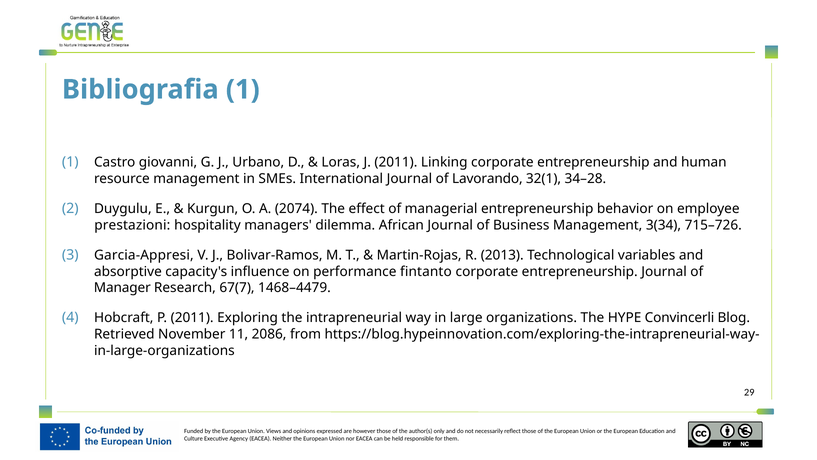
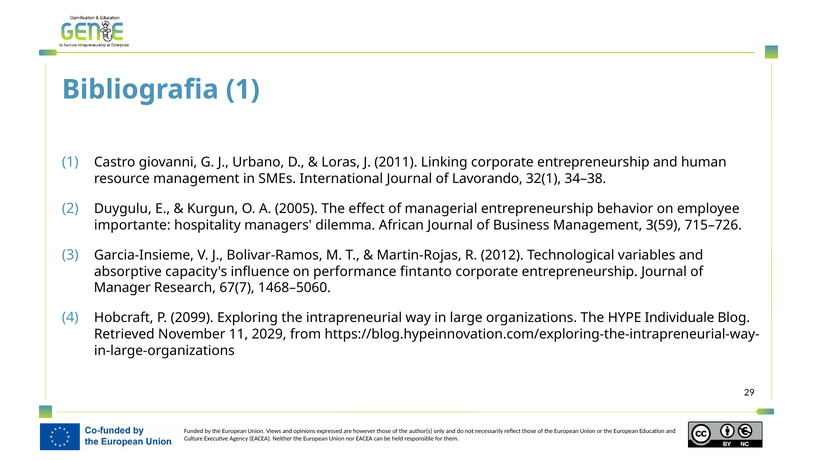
34–28: 34–28 -> 34–38
2074: 2074 -> 2005
prestazioni: prestazioni -> importante
3(34: 3(34 -> 3(59
Garcia-Appresi: Garcia-Appresi -> Garcia-Insieme
2013: 2013 -> 2012
1468–4479: 1468–4479 -> 1468–5060
P 2011: 2011 -> 2099
Convincerli: Convincerli -> Individuale
2086: 2086 -> 2029
